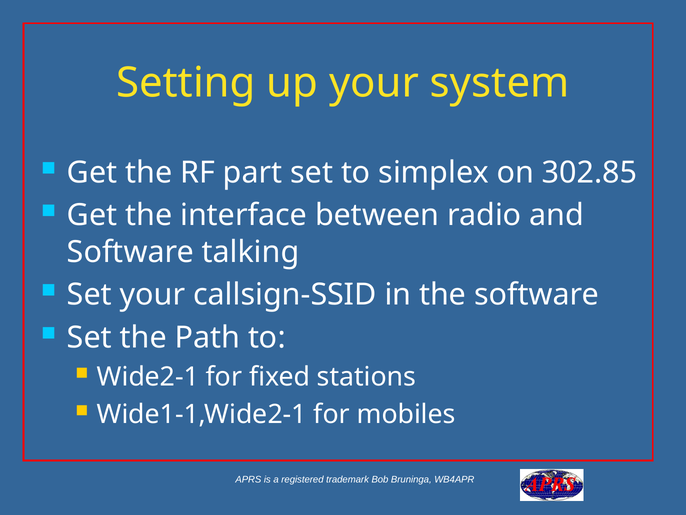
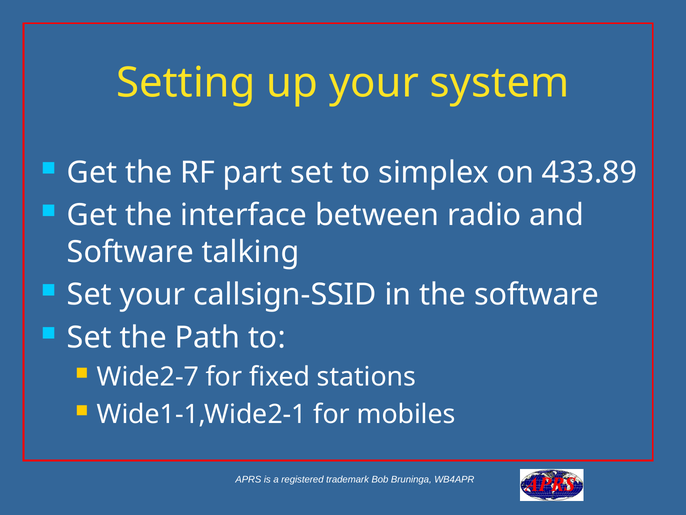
302.85: 302.85 -> 433.89
Wide2-1: Wide2-1 -> Wide2-7
